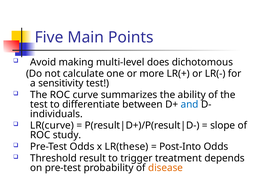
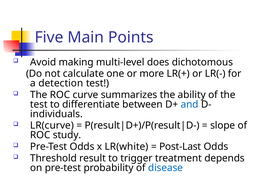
sensitivity: sensitivity -> detection
LR(these: LR(these -> LR(white
Post-Into: Post-Into -> Post-Last
disease colour: orange -> blue
